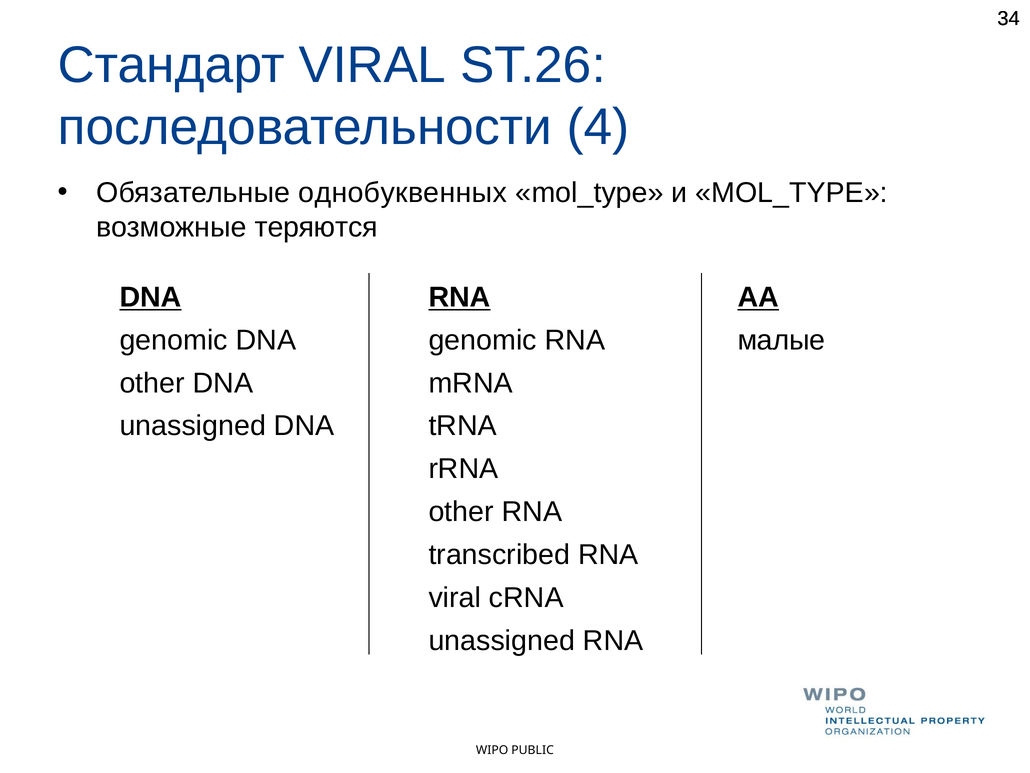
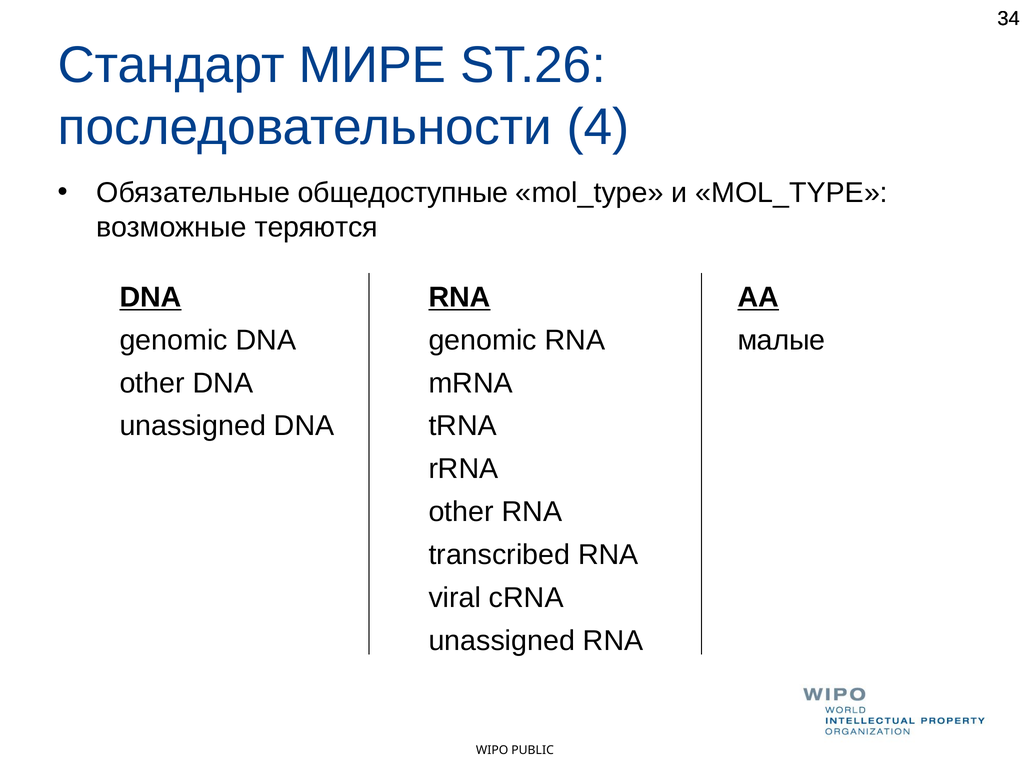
Стандарт VIRAL: VIRAL -> МИРЕ
однобуквенных: однобуквенных -> общедоступные
